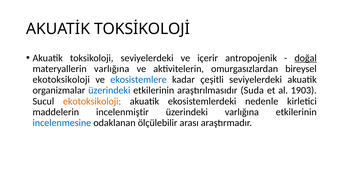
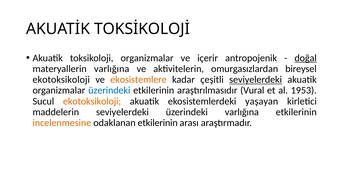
toksikoloji seviyelerdeki: seviyelerdeki -> organizmalar
ekosistemlere colour: blue -> orange
seviyelerdeki at (256, 80) underline: none -> present
Suda: Suda -> Vural
1903: 1903 -> 1953
nedenle: nedenle -> yaşayan
maddelerin incelenmiştir: incelenmiştir -> seviyelerdeki
incelenmesine colour: blue -> orange
odaklanan ölçülebilir: ölçülebilir -> etkilerinin
